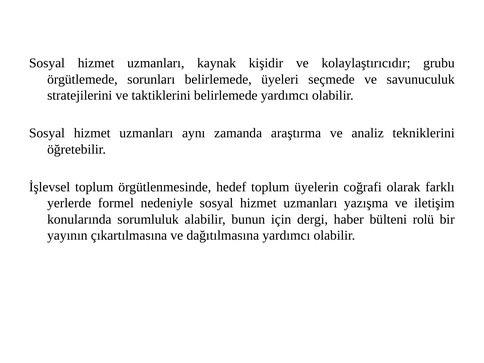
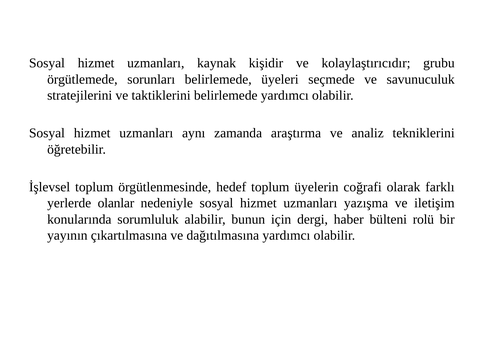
formel: formel -> olanlar
